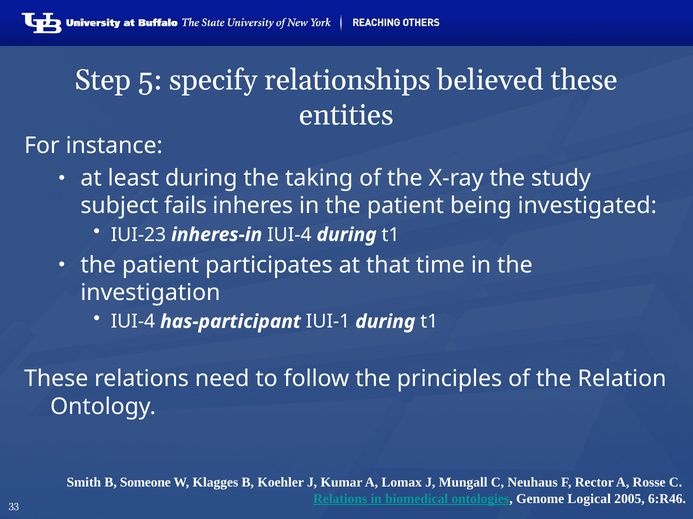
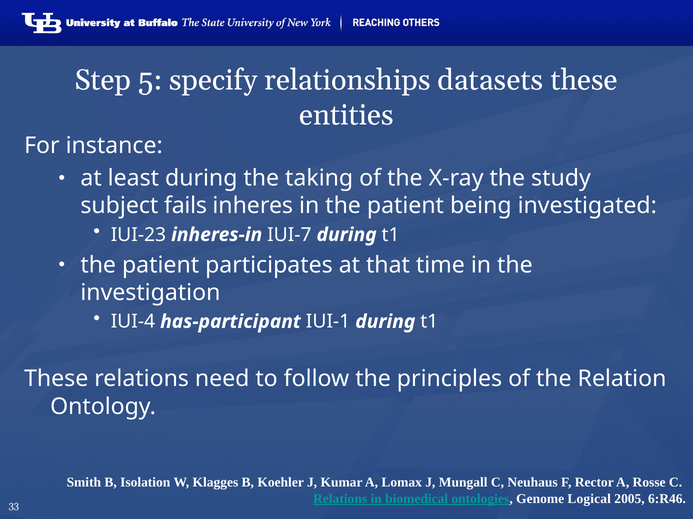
believed: believed -> datasets
inheres-in IUI-4: IUI-4 -> IUI-7
Someone: Someone -> Isolation
